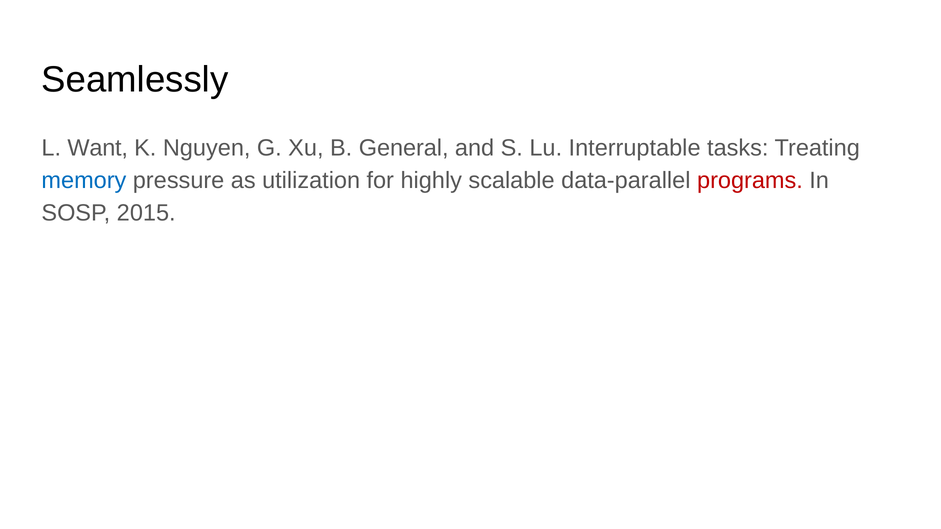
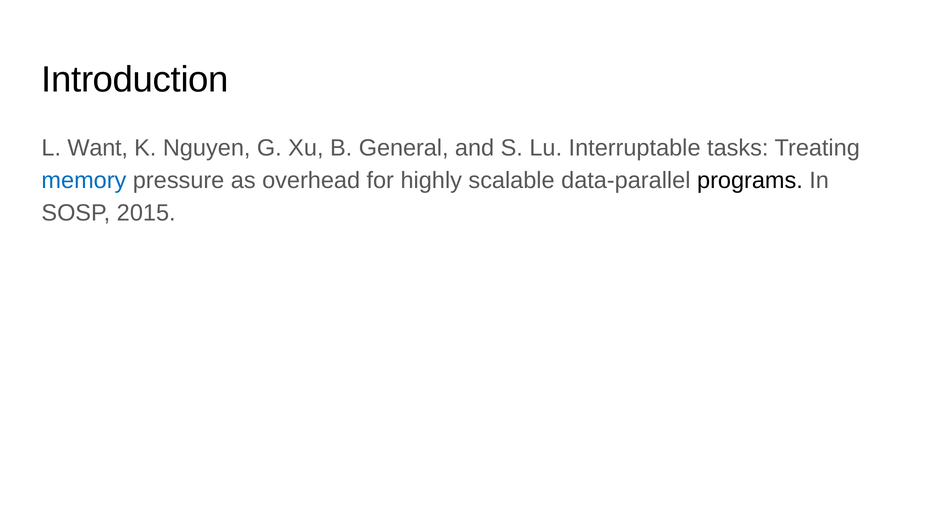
Seamlessly: Seamlessly -> Introduction
utilization: utilization -> overhead
programs colour: red -> black
